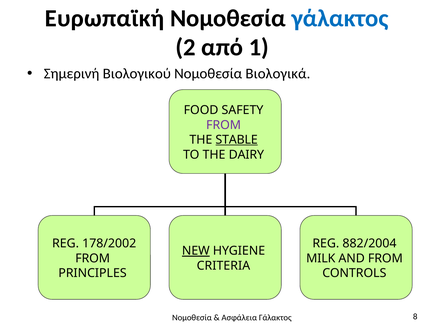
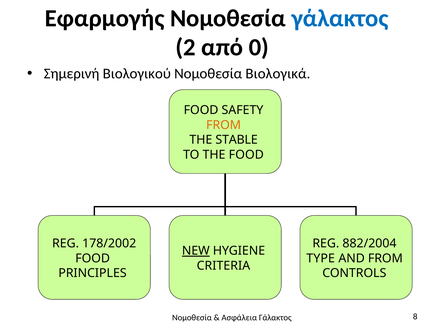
Ευρωπαϊκή: Ευρωπαϊκή -> Εφαρμογής
1: 1 -> 0
FROM at (224, 125) colour: purple -> orange
STABLE underline: present -> none
THE DAIRY: DAIRY -> FOOD
FROM at (93, 258): FROM -> FOOD
MILK: MILK -> TYPE
